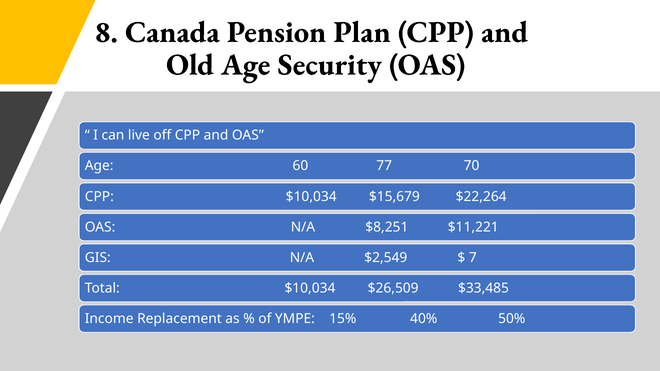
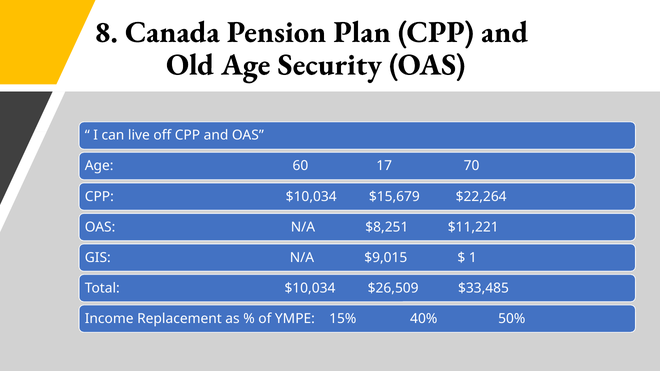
77: 77 -> 17
$2,549: $2,549 -> $9,015
7: 7 -> 1
